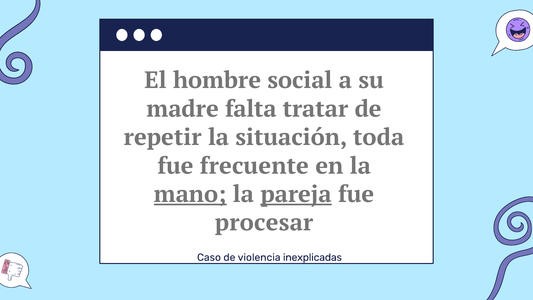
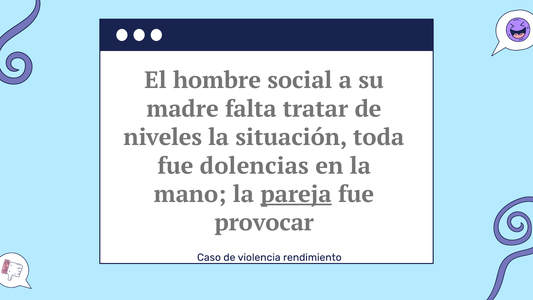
repetir: repetir -> niveles
frecuente: frecuente -> dolencias
mano underline: present -> none
procesar: procesar -> provocar
inexplicadas: inexplicadas -> rendimiento
